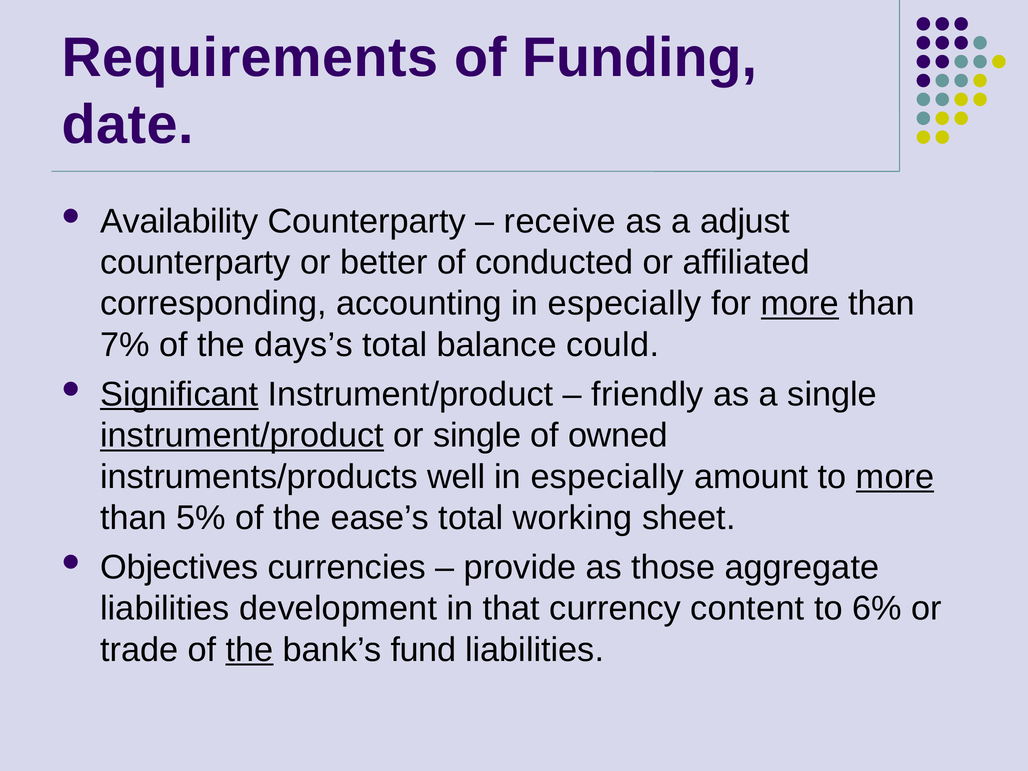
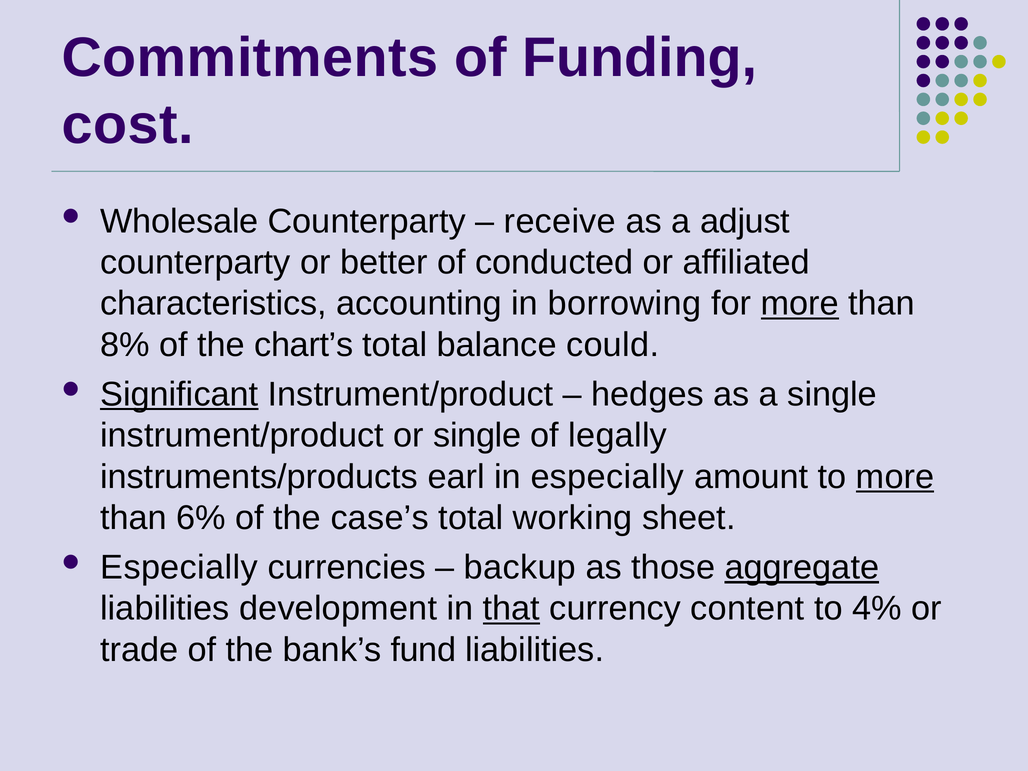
Requirements: Requirements -> Commitments
date: date -> cost
Availability: Availability -> Wholesale
corresponding: corresponding -> characteristics
accounting in especially: especially -> borrowing
7%: 7% -> 8%
days’s: days’s -> chart’s
friendly: friendly -> hedges
instrument/product at (242, 436) underline: present -> none
owned: owned -> legally
well: well -> earl
5%: 5% -> 6%
ease’s: ease’s -> case’s
Objectives at (179, 568): Objectives -> Especially
provide: provide -> backup
aggregate underline: none -> present
that underline: none -> present
6%: 6% -> 4%
the at (250, 650) underline: present -> none
